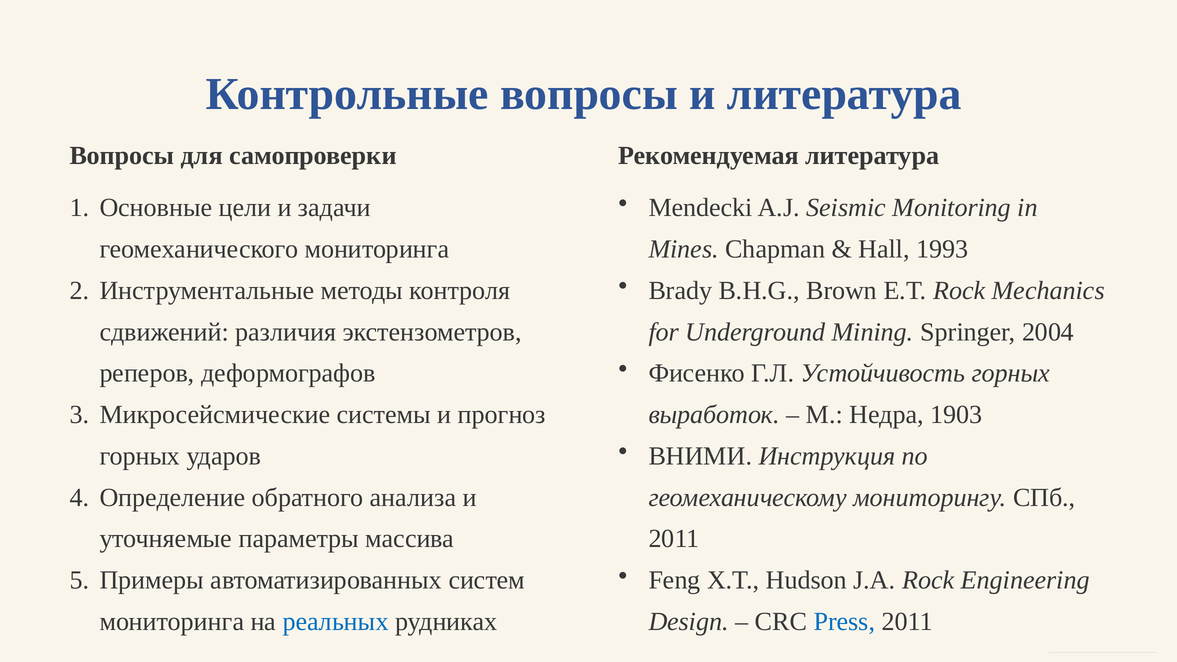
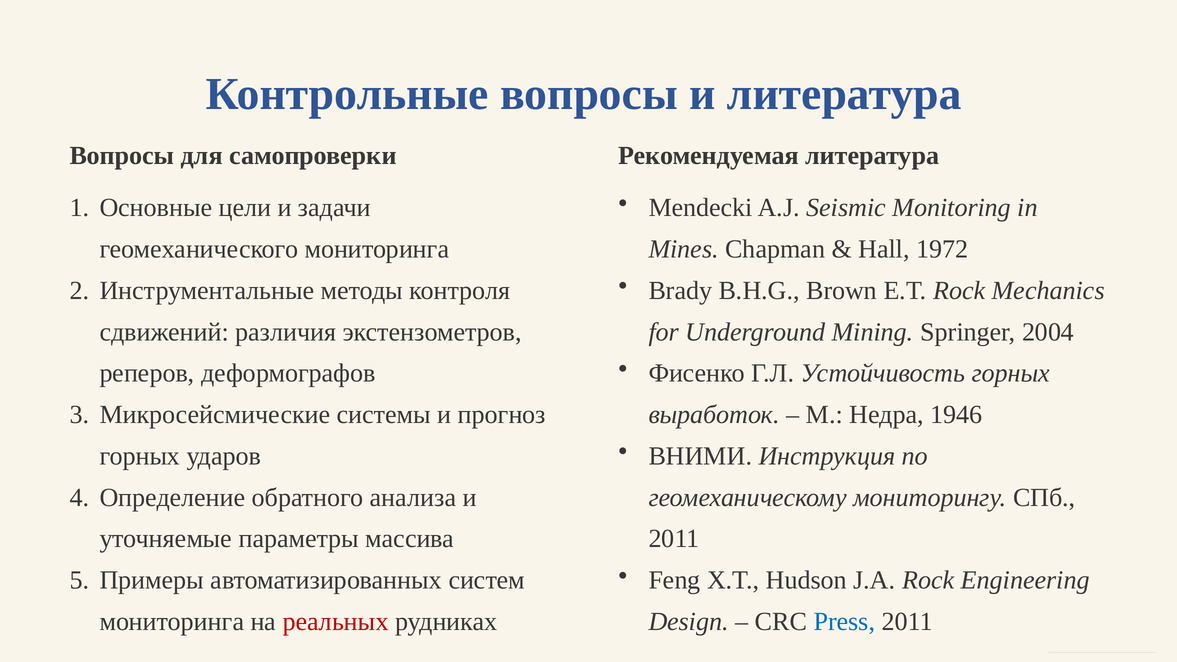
1993: 1993 -> 1972
1903: 1903 -> 1946
реальных colour: blue -> red
